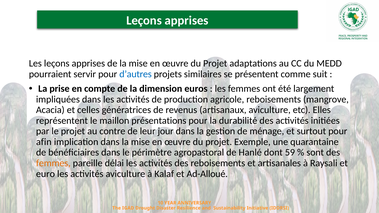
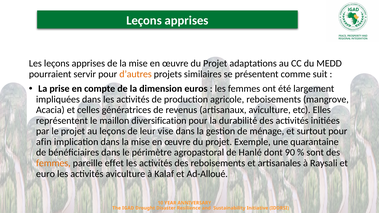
d’autres colour: blue -> orange
présentations: présentations -> diversification
au contre: contre -> leçons
jour: jour -> vise
59: 59 -> 90
délai: délai -> effet
